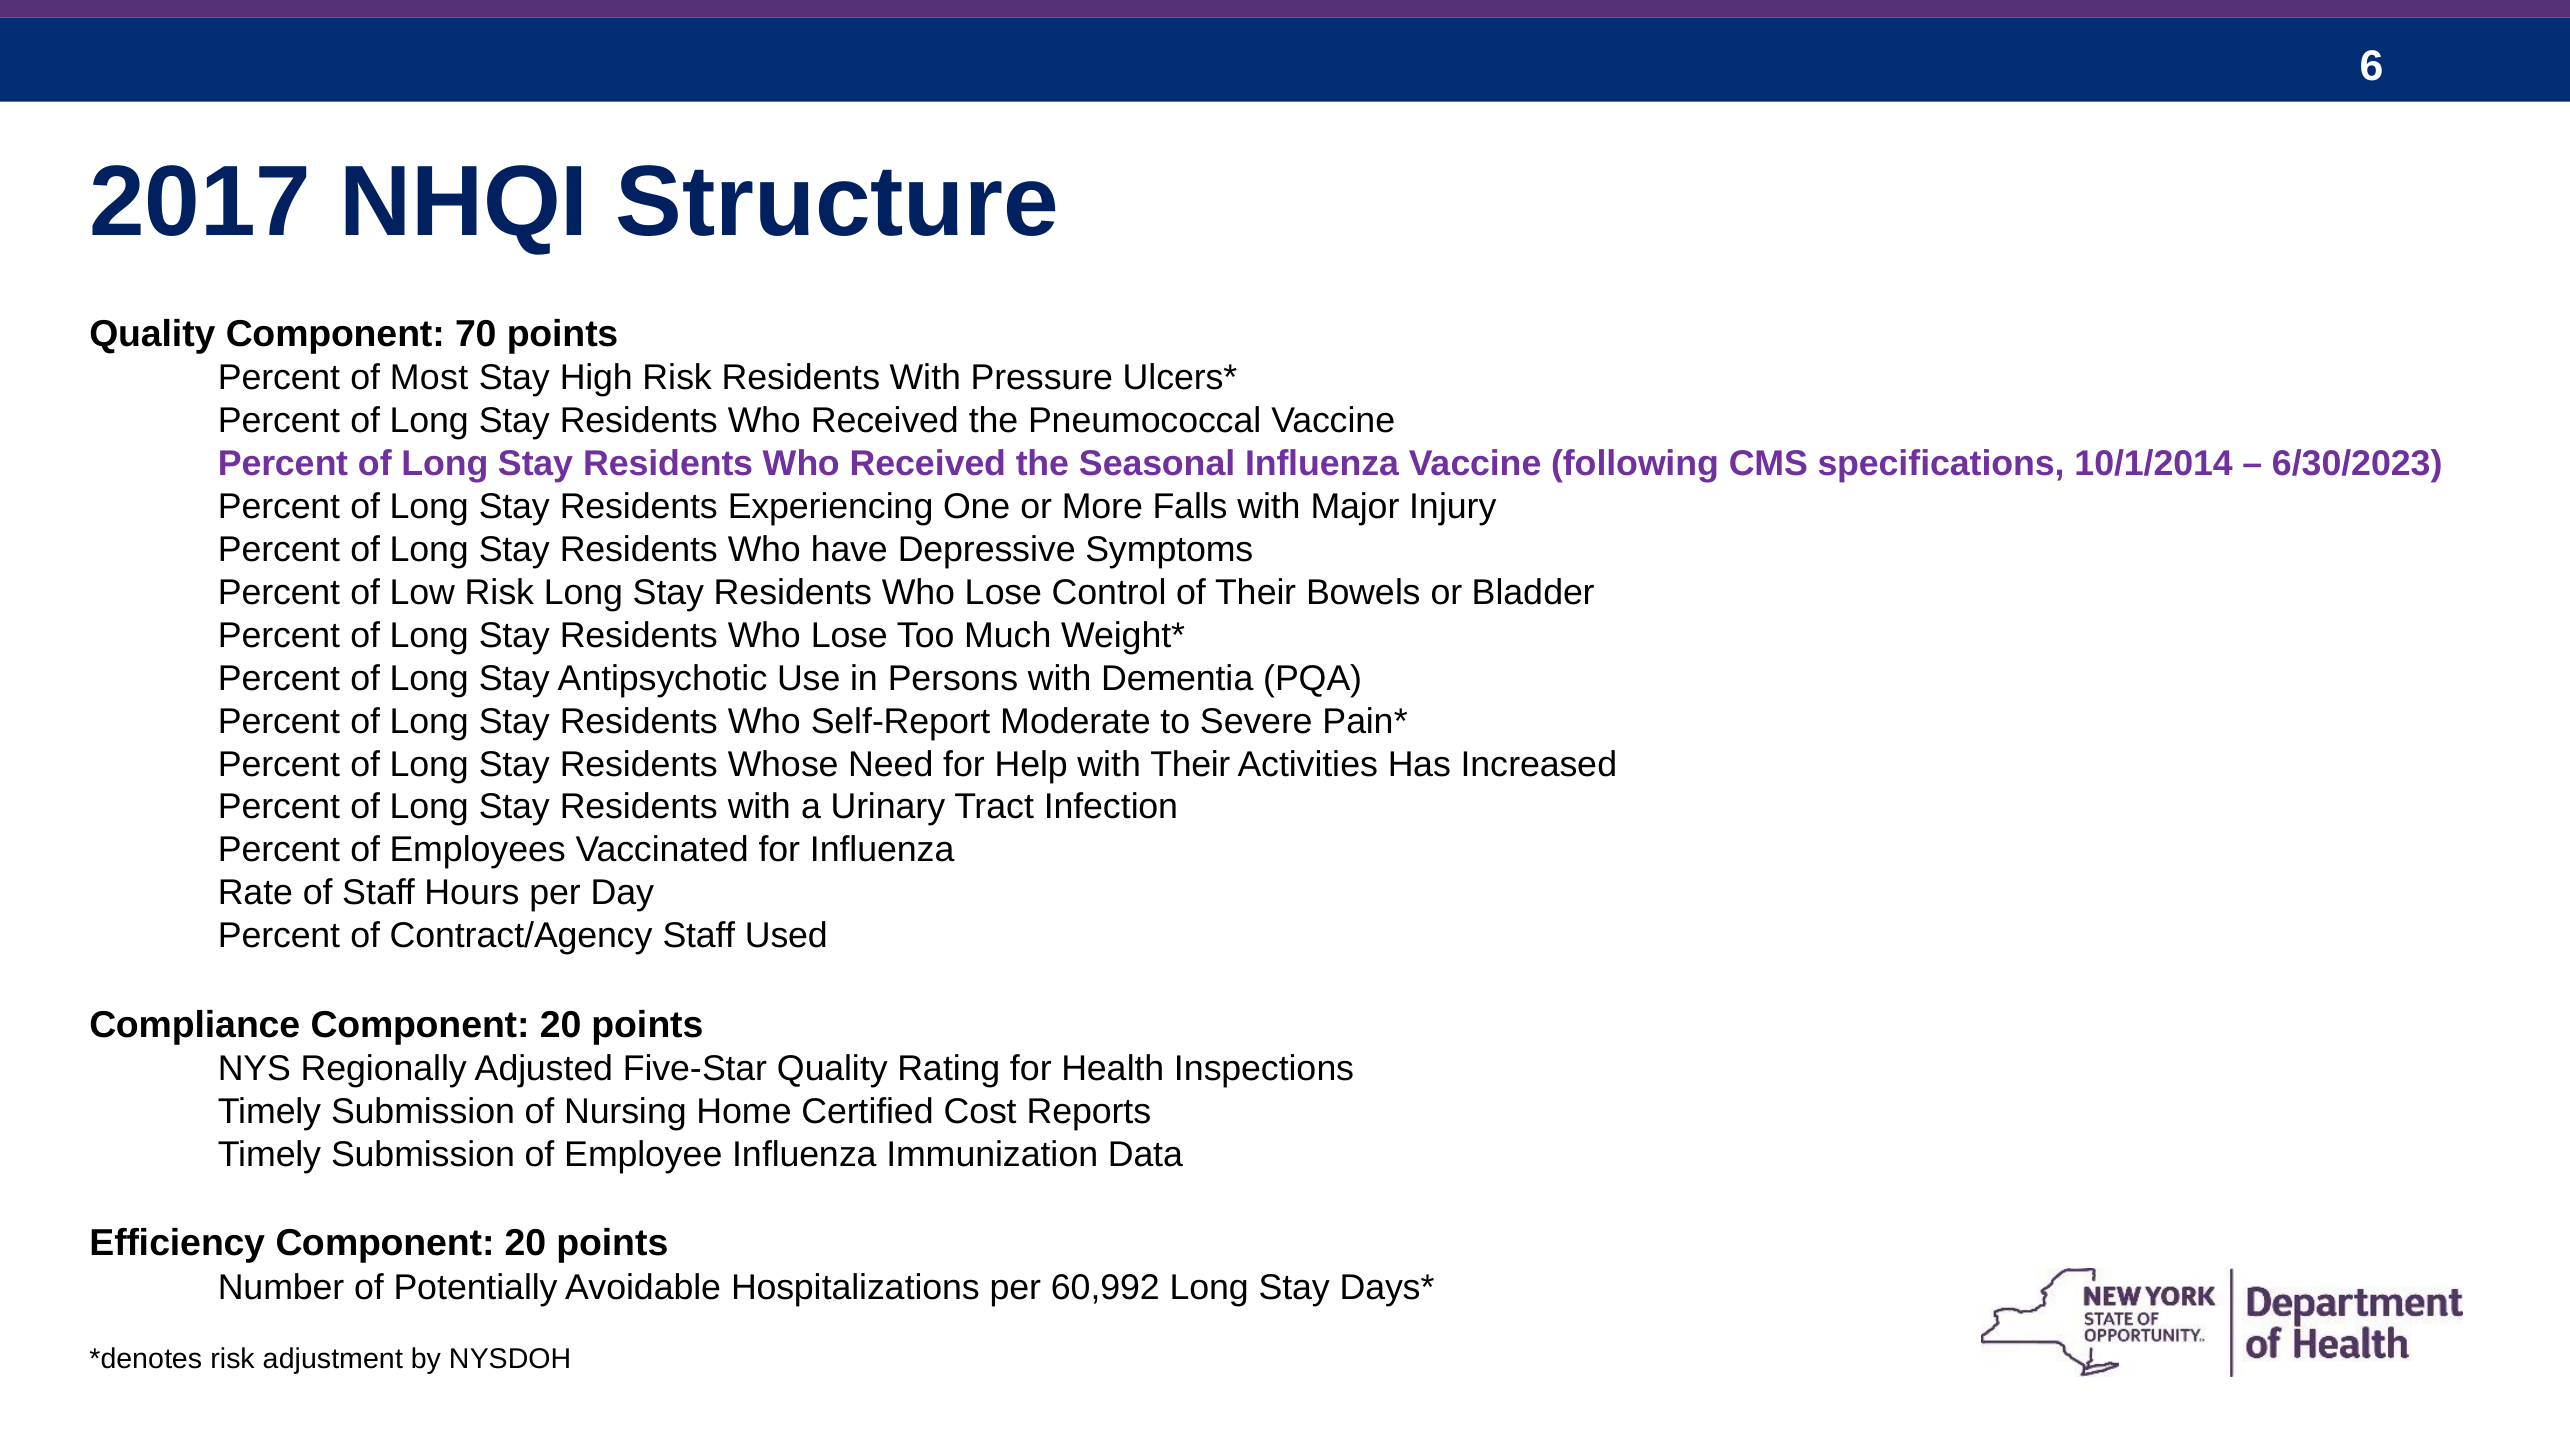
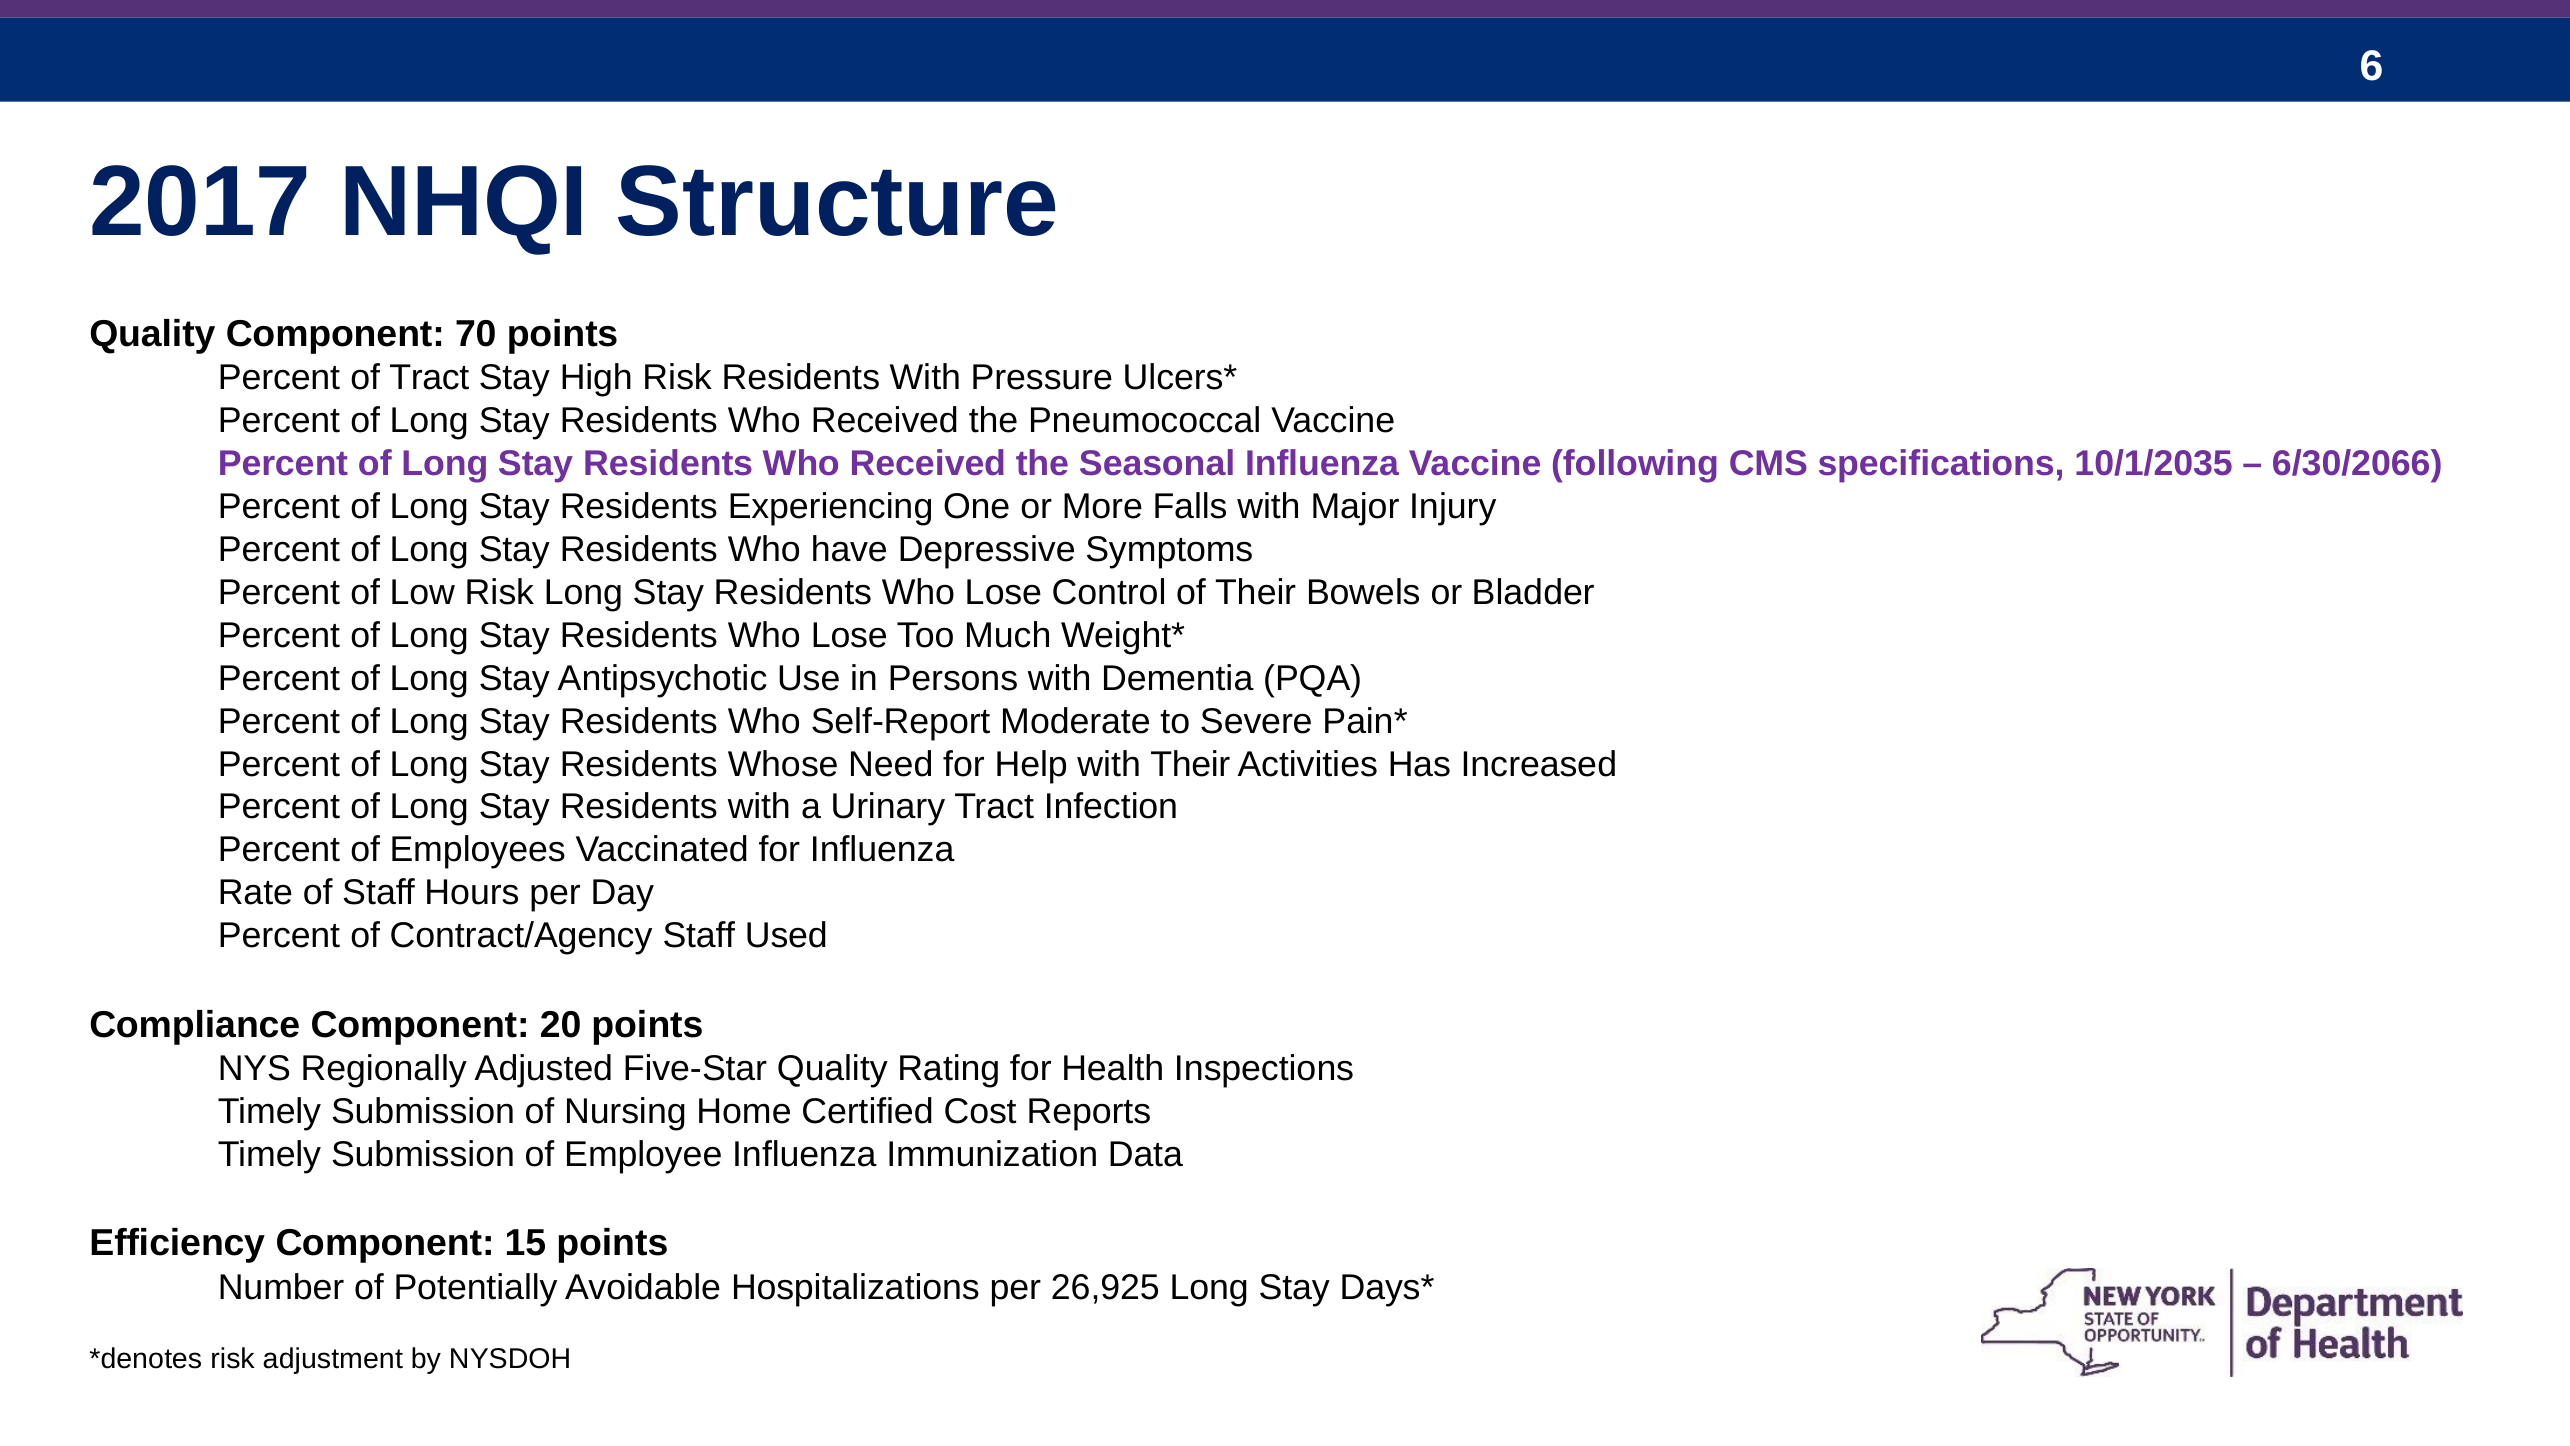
of Most: Most -> Tract
10/1/2014: 10/1/2014 -> 10/1/2035
6/30/2023: 6/30/2023 -> 6/30/2066
Efficiency Component 20: 20 -> 15
60,992: 60,992 -> 26,925
